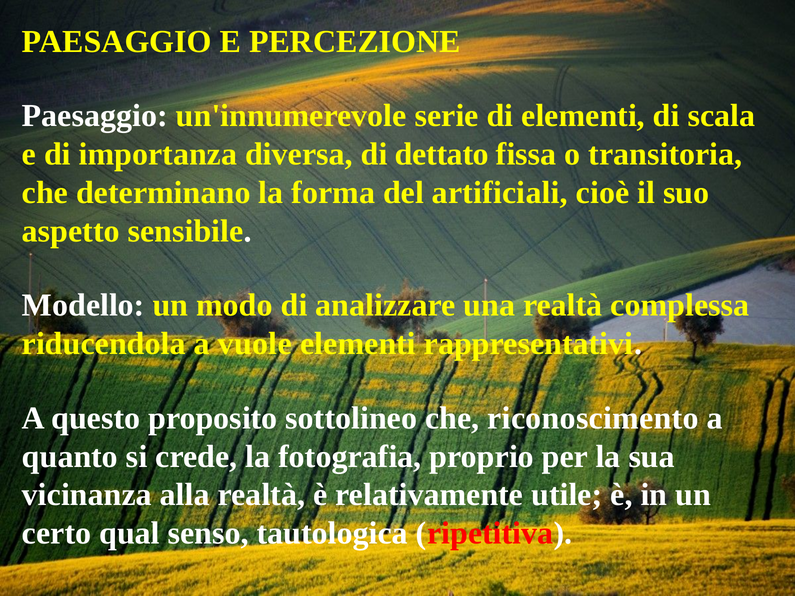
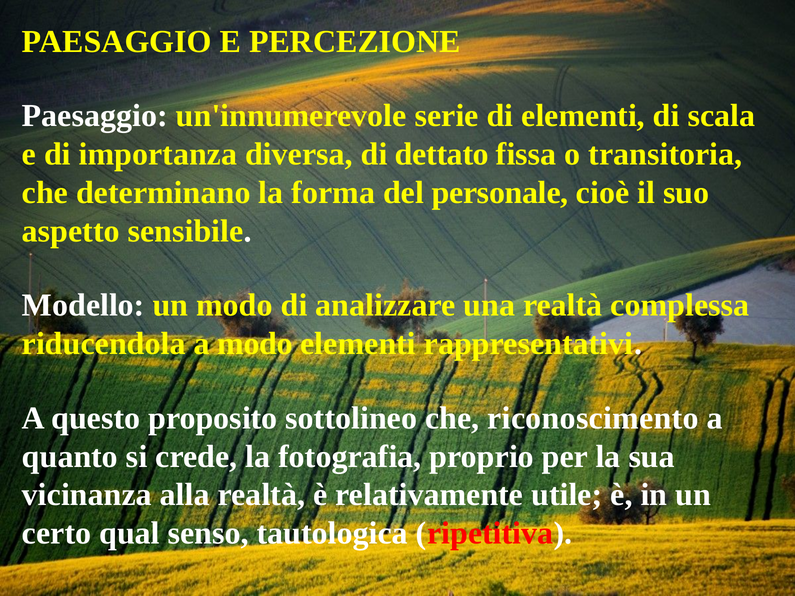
artificiali: artificiali -> personale
a vuole: vuole -> modo
